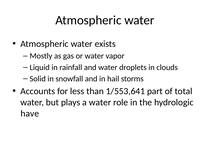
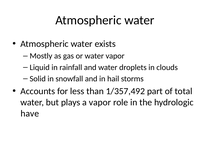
1/553,641: 1/553,641 -> 1/357,492
a water: water -> vapor
